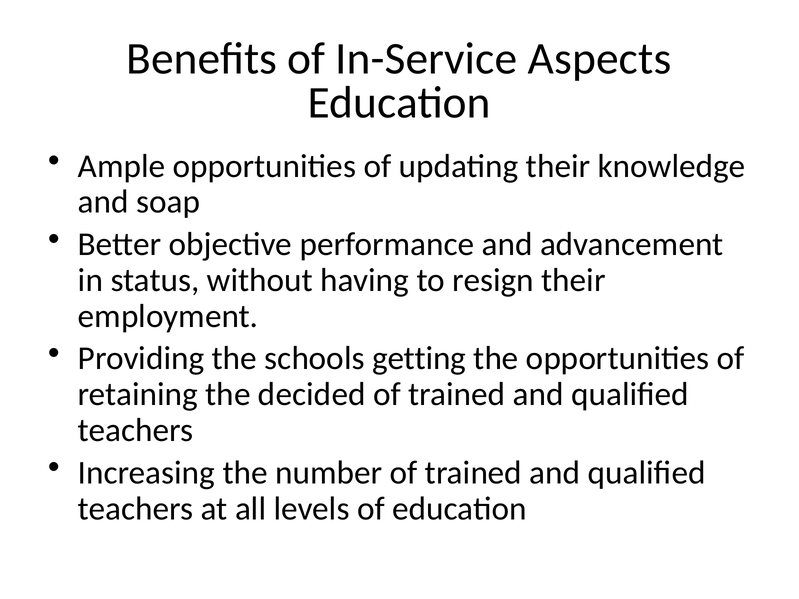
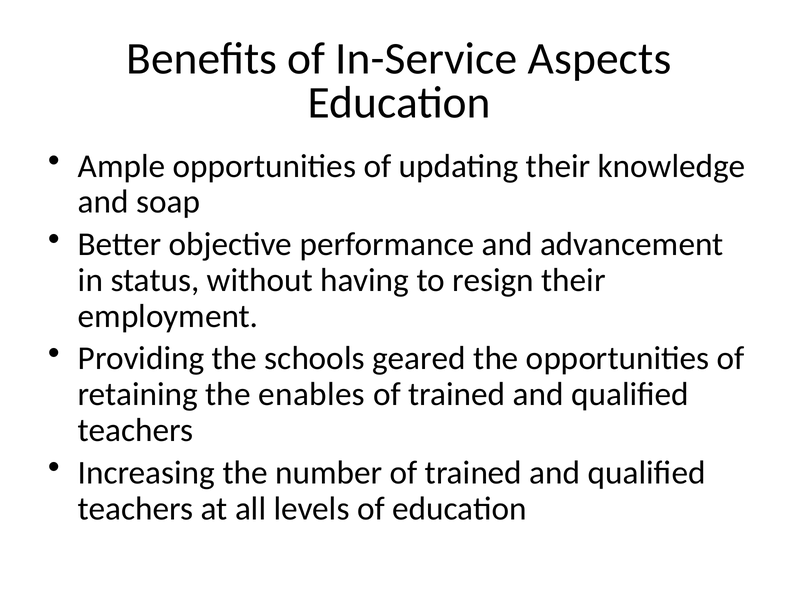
getting: getting -> geared
decided: decided -> enables
